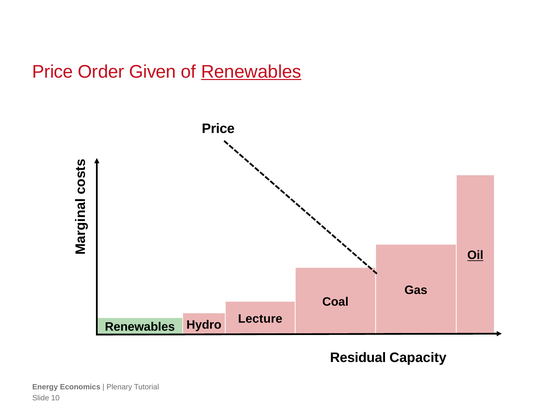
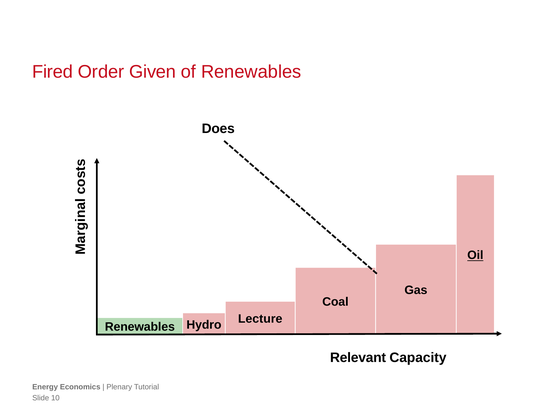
Price at (53, 72): Price -> Fired
Renewables at (251, 72) underline: present -> none
Price at (218, 128): Price -> Does
Residual: Residual -> Relevant
